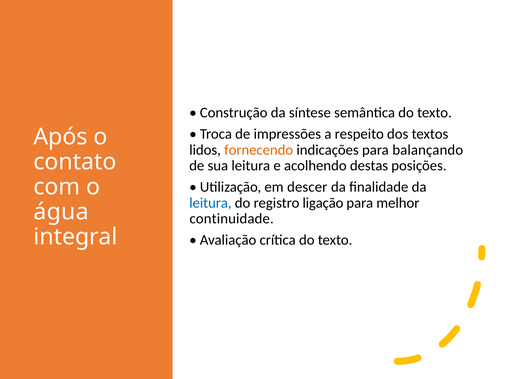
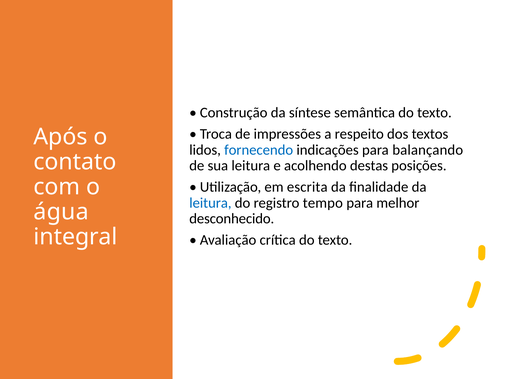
fornecendo colour: orange -> blue
descer: descer -> escrita
ligação: ligação -> tempo
continuidade: continuidade -> desconhecido
